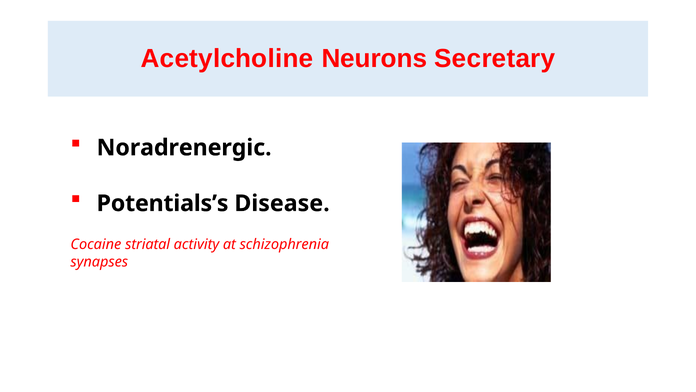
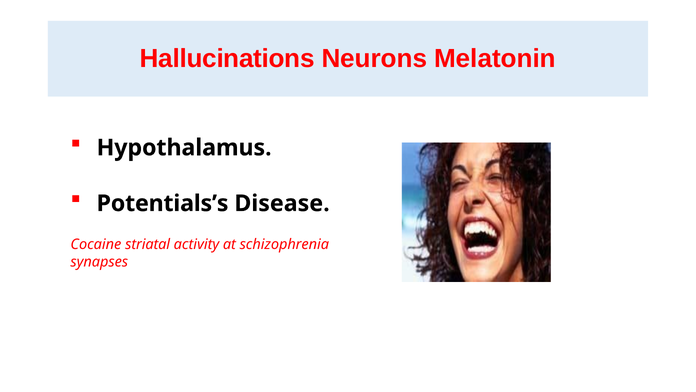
Acetylcholine: Acetylcholine -> Hallucinations
Secretary: Secretary -> Melatonin
Noradrenergic: Noradrenergic -> Hypothalamus
